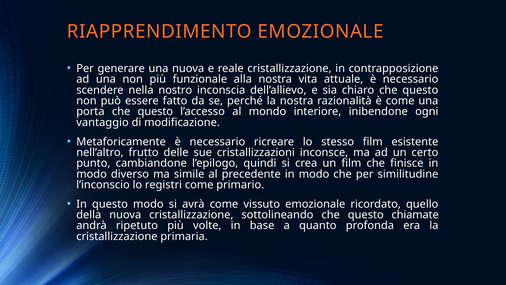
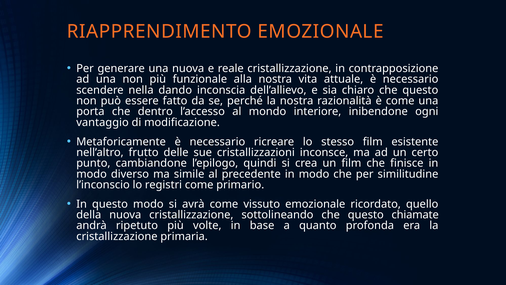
nostro: nostro -> dando
porta che questo: questo -> dentro
